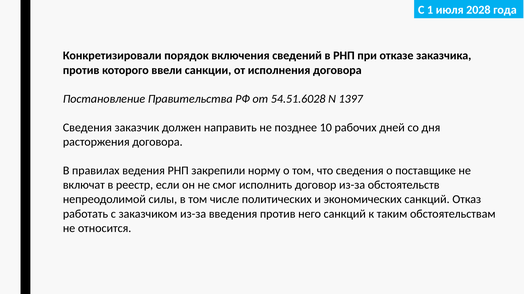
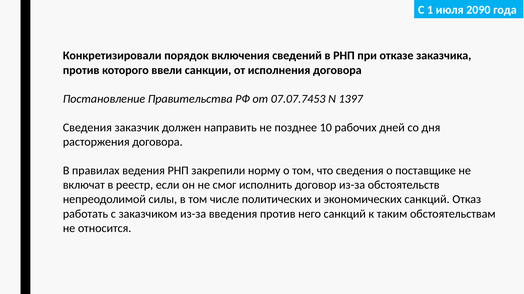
2028: 2028 -> 2090
54.51.6028: 54.51.6028 -> 07.07.7453
